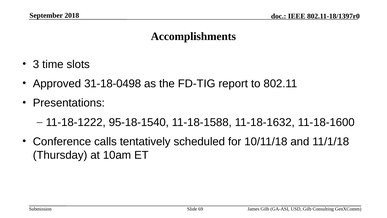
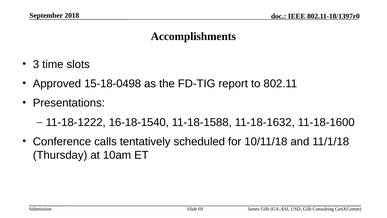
31-18-0498: 31-18-0498 -> 15-18-0498
95-18-1540: 95-18-1540 -> 16-18-1540
